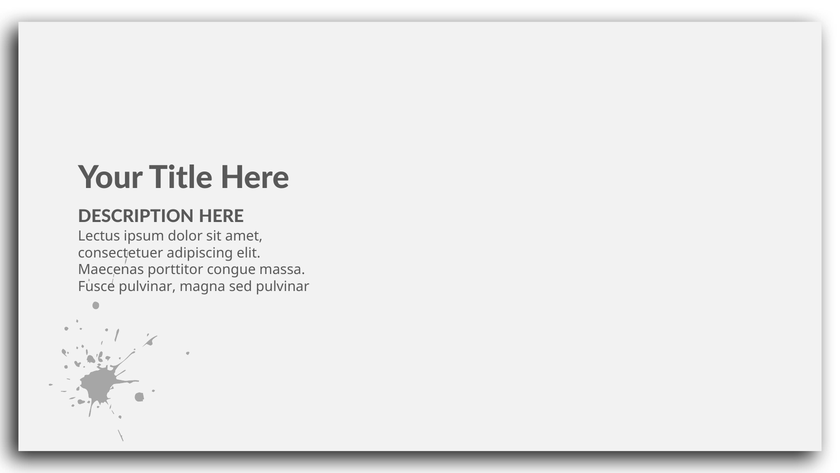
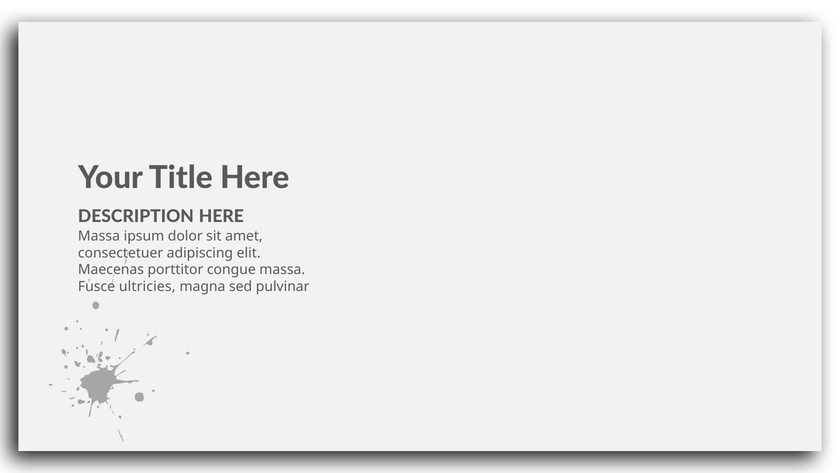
Lectus at (99, 236): Lectus -> Massa
Fusce pulvinar: pulvinar -> ultricies
